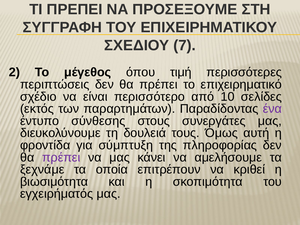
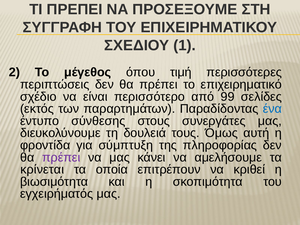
7: 7 -> 1
10: 10 -> 99
ένα colour: purple -> blue
ξεχνάμε: ξεχνάμε -> κρίνεται
